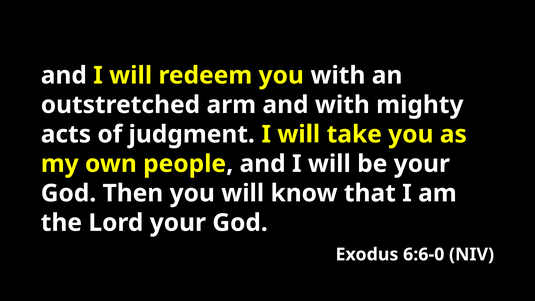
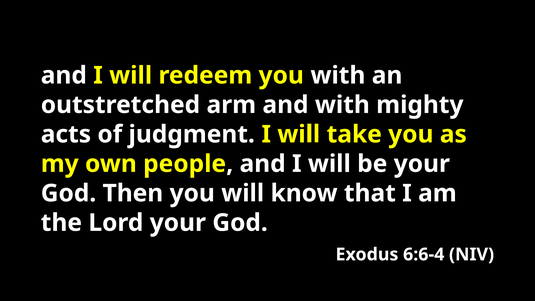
6:6-0: 6:6-0 -> 6:6-4
